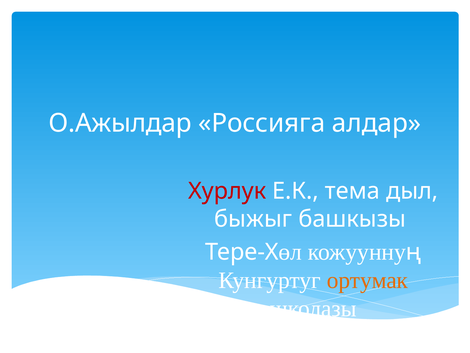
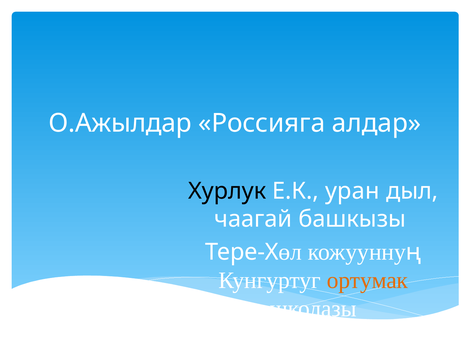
Хурлук colour: red -> black
тема: тема -> уран
быжыг: быжыг -> чаагай
